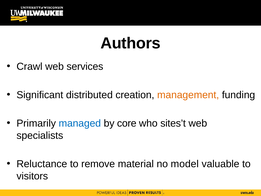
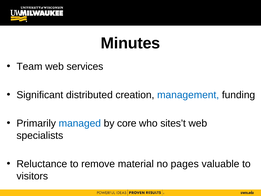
Authors: Authors -> Minutes
Crawl: Crawl -> Team
management colour: orange -> blue
model: model -> pages
